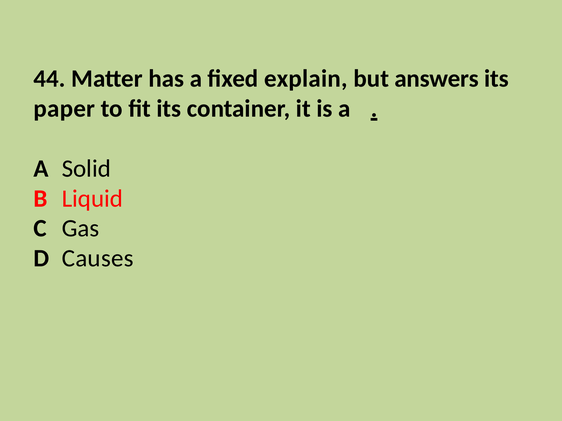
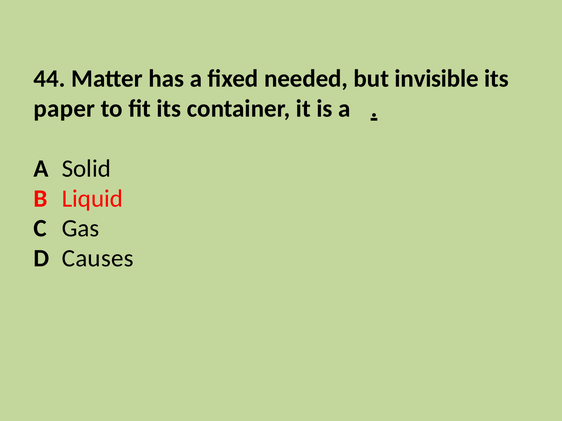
explain: explain -> needed
answers: answers -> invisible
